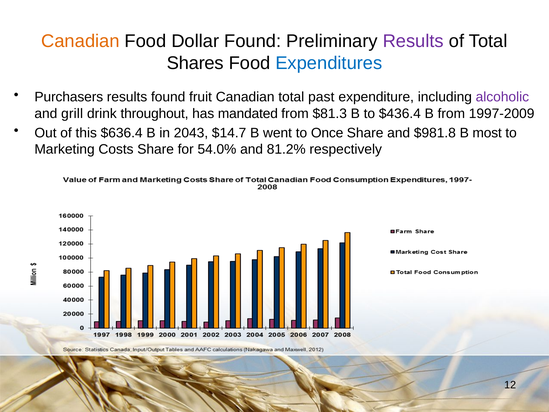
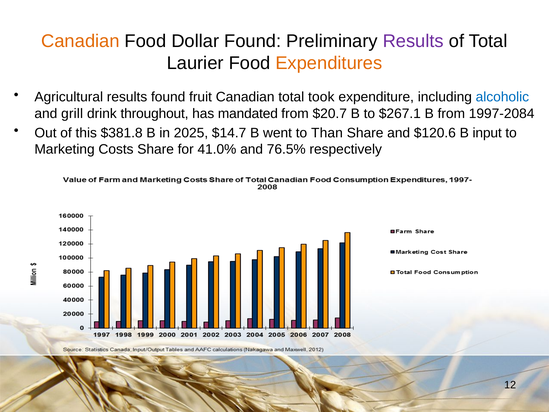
Shares: Shares -> Laurier
Expenditures colour: blue -> orange
Purchasers: Purchasers -> Agricultural
past: past -> took
alcoholic colour: purple -> blue
$81.3: $81.3 -> $20.7
$436.4: $436.4 -> $267.1
1997-2009: 1997-2009 -> 1997-2084
$636.4: $636.4 -> $381.8
2043: 2043 -> 2025
Once: Once -> Than
$981.8: $981.8 -> $120.6
most: most -> input
54.0%: 54.0% -> 41.0%
81.2%: 81.2% -> 76.5%
